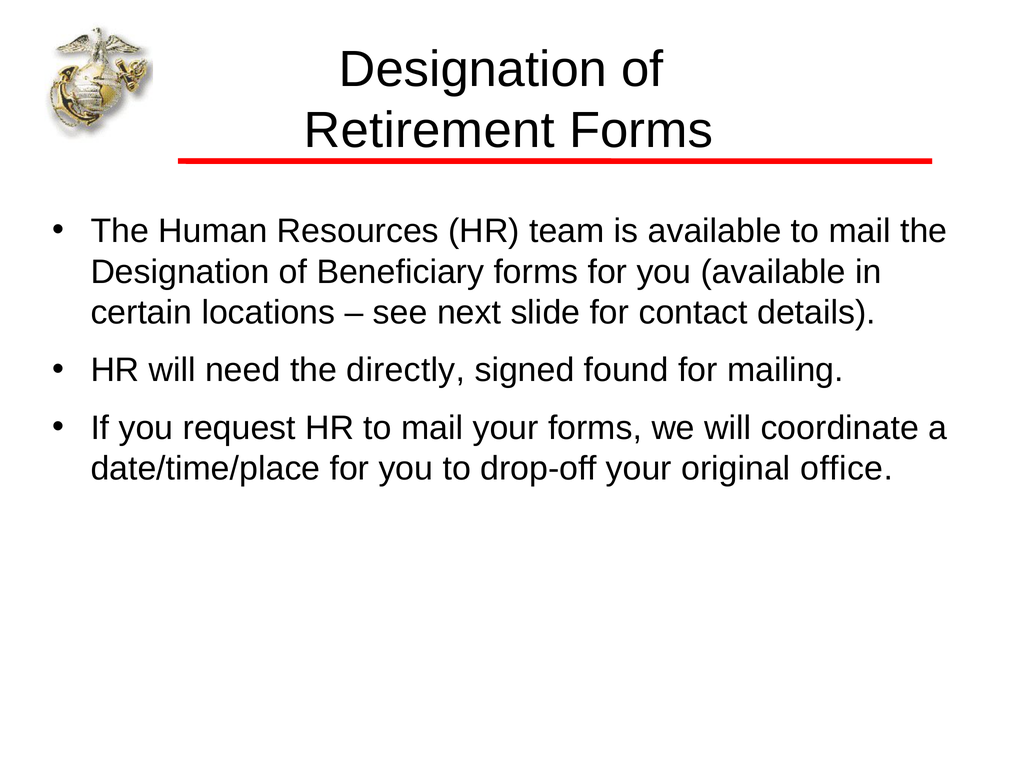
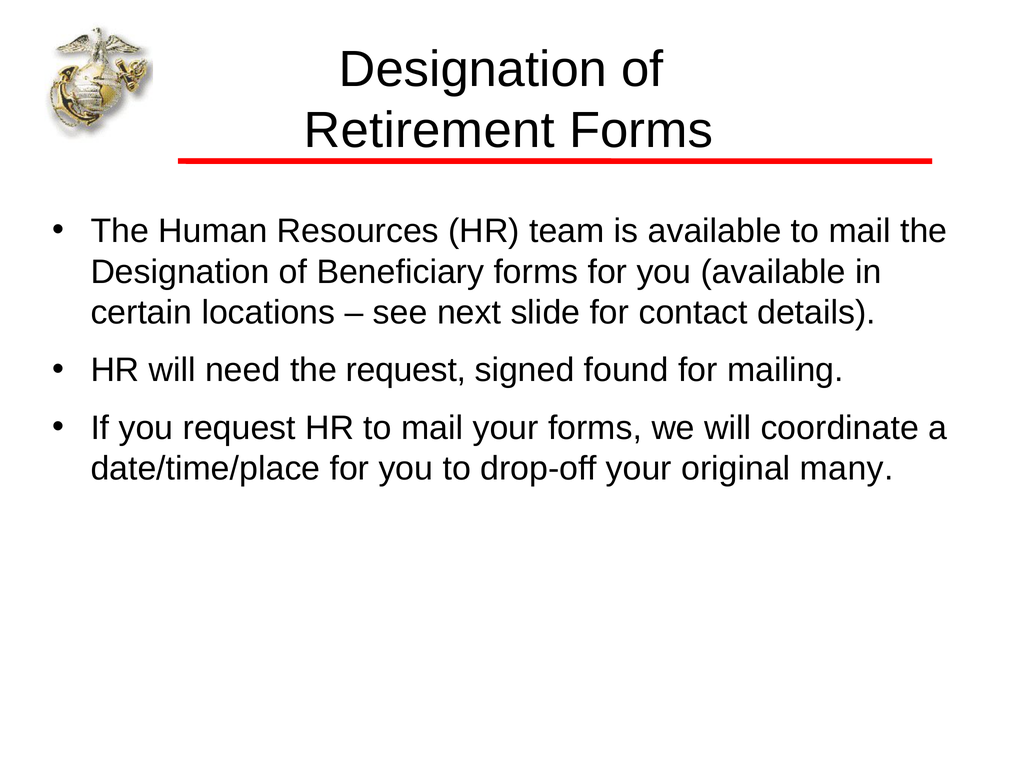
the directly: directly -> request
office: office -> many
